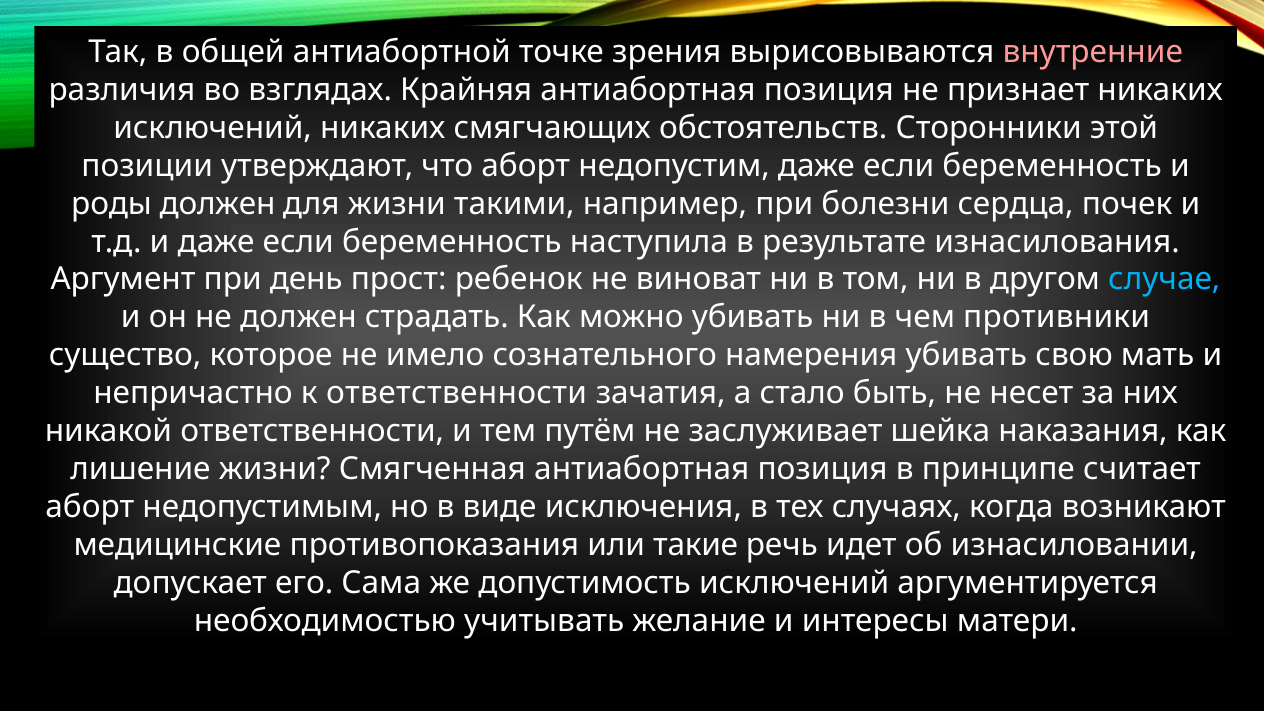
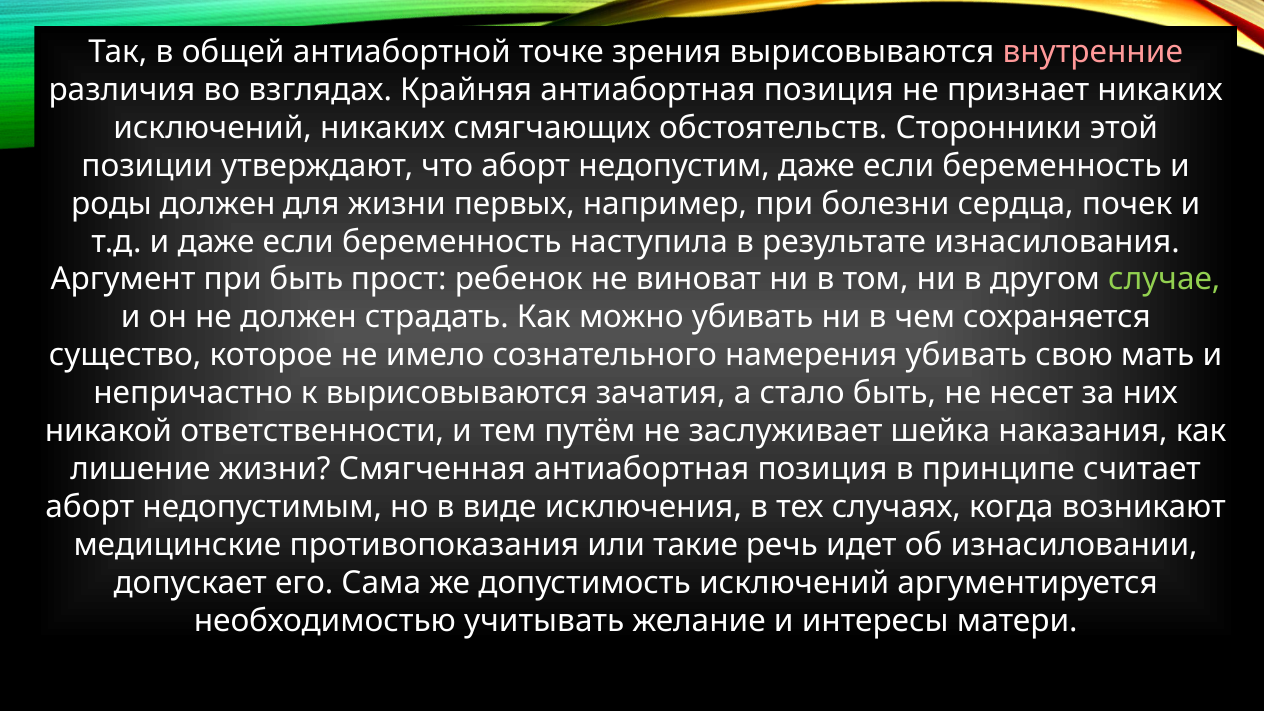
такими: такими -> первых
при день: день -> быть
случае colour: light blue -> light green
противники: противники -> сохраняется
к ответственности: ответственности -> вырисовываются
